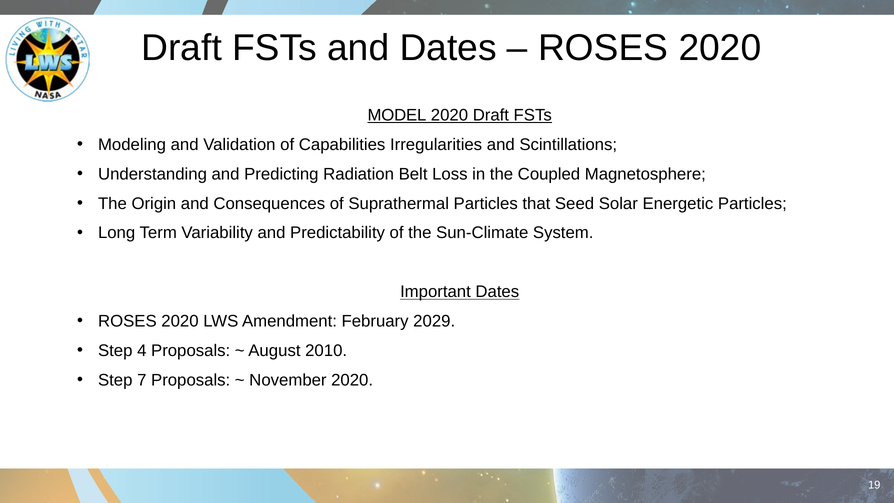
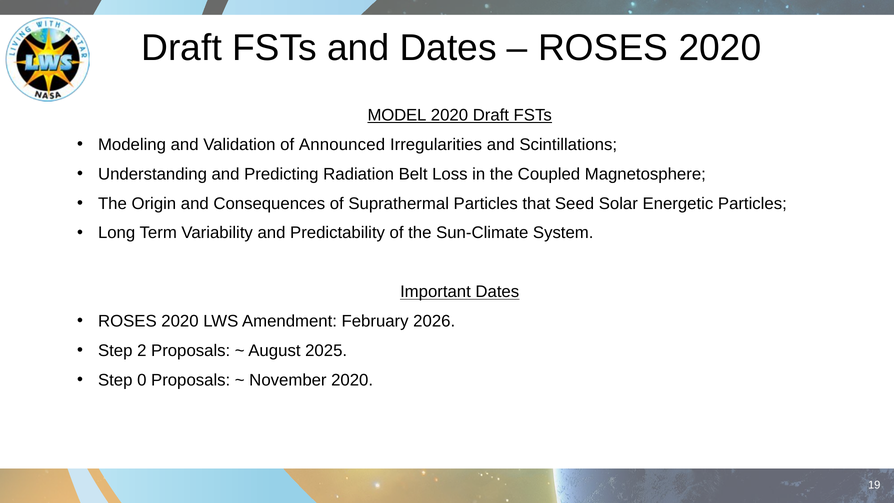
Capabilities: Capabilities -> Announced
2029: 2029 -> 2026
4: 4 -> 2
2010: 2010 -> 2025
7: 7 -> 0
